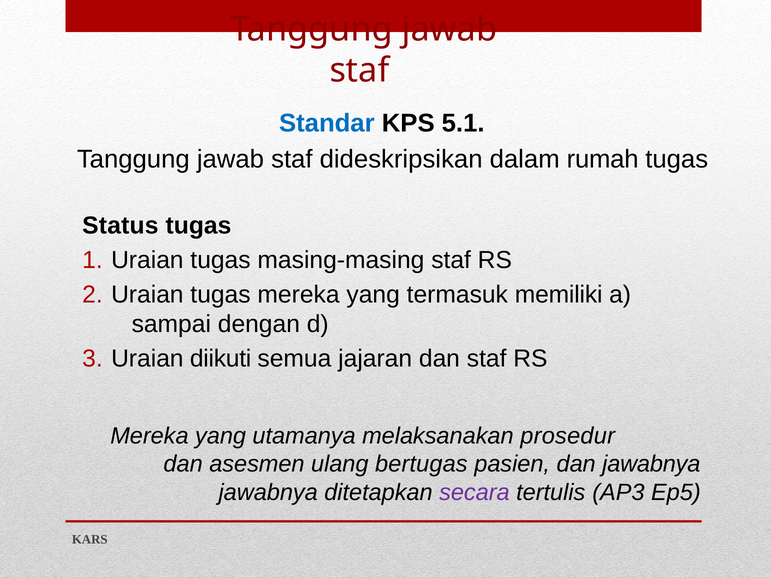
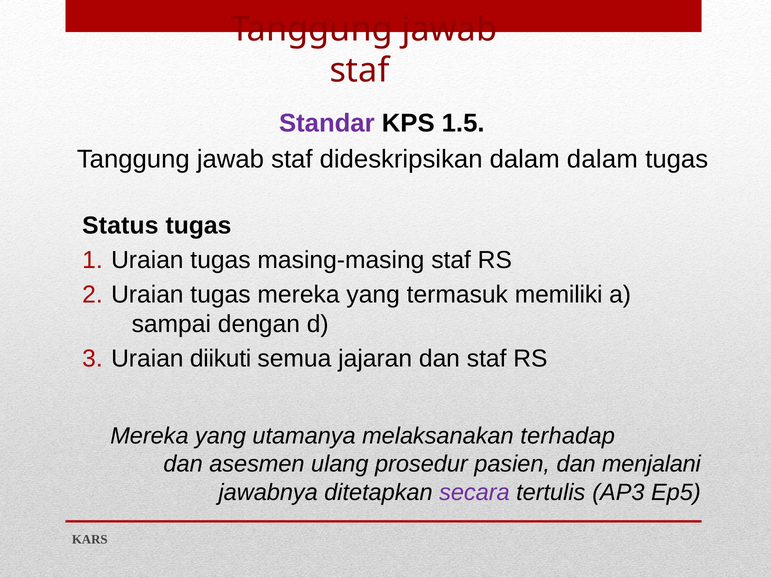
Standar colour: blue -> purple
5.1: 5.1 -> 1.5
dalam rumah: rumah -> dalam
prosedur: prosedur -> terhadap
bertugas: bertugas -> prosedur
dan jawabnya: jawabnya -> menjalani
